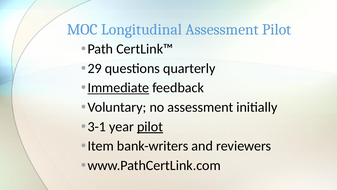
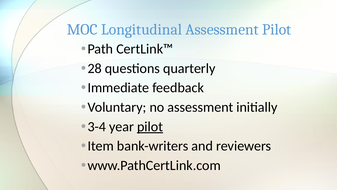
29: 29 -> 28
Immediate underline: present -> none
3-1: 3-1 -> 3-4
